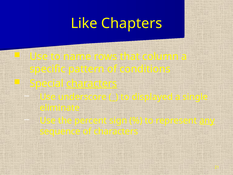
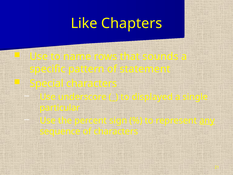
column: column -> sounds
conditions: conditions -> statement
characters at (92, 83) underline: present -> none
eliminate: eliminate -> particular
